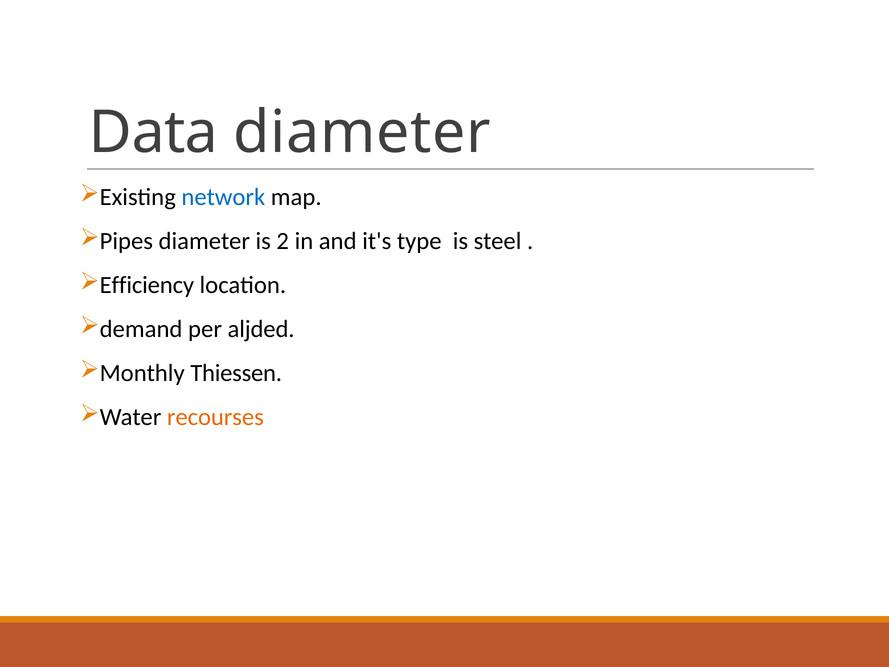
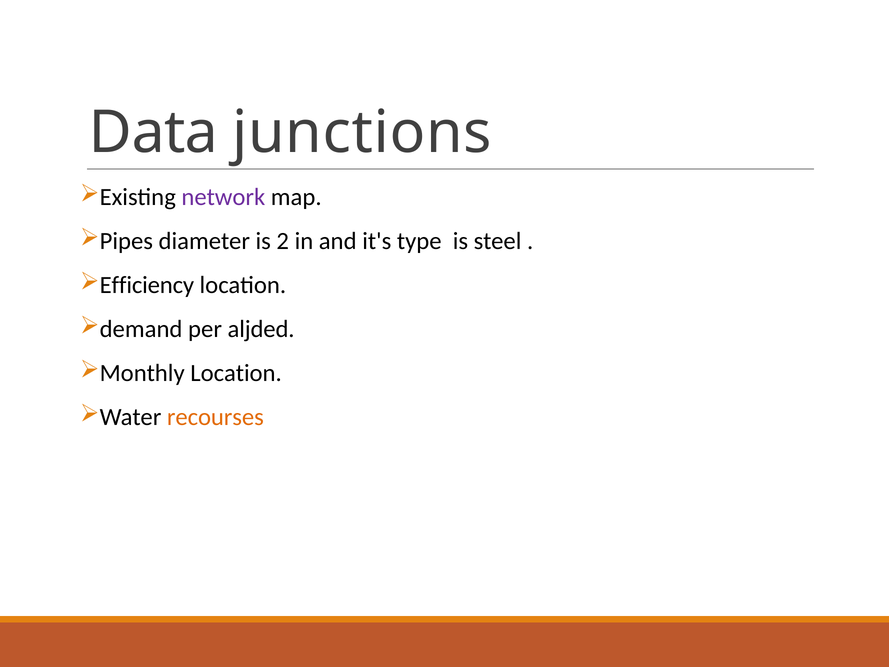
Data diameter: diameter -> junctions
network colour: blue -> purple
Monthly Thiessen: Thiessen -> Location
